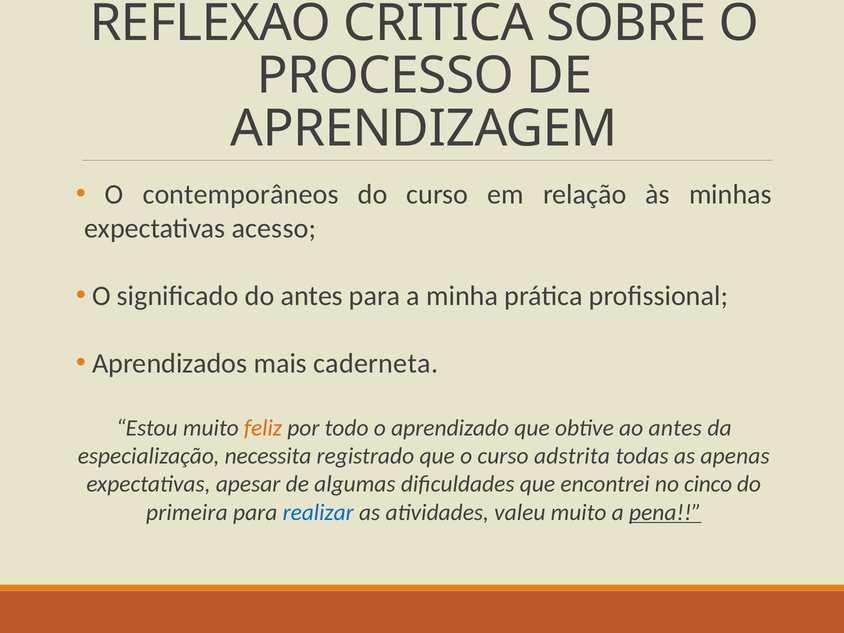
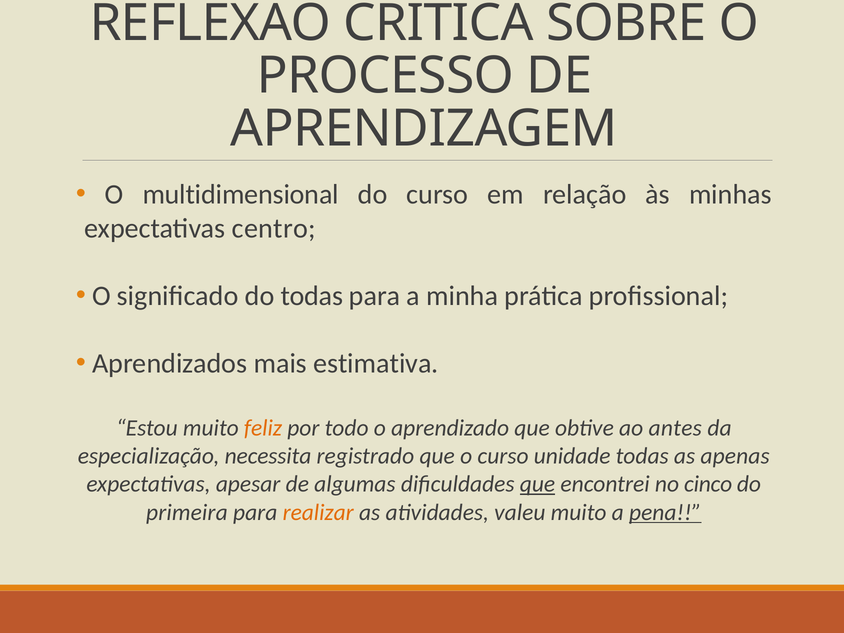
contemporâneos: contemporâneos -> multidimensional
acesso: acesso -> centro
do antes: antes -> todas
caderneta: caderneta -> estimativa
adstrita: adstrita -> unidade
que at (538, 484) underline: none -> present
realizar colour: blue -> orange
